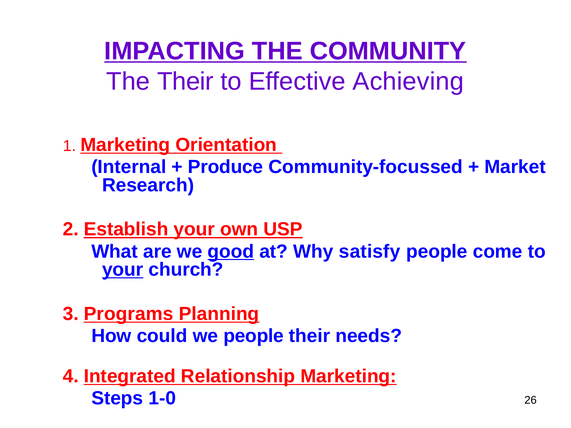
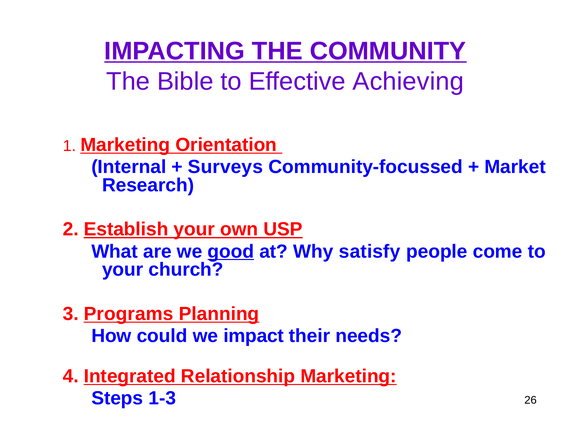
The Their: Their -> Bible
Produce: Produce -> Surveys
your at (123, 270) underline: present -> none
we people: people -> impact
1-0: 1-0 -> 1-3
